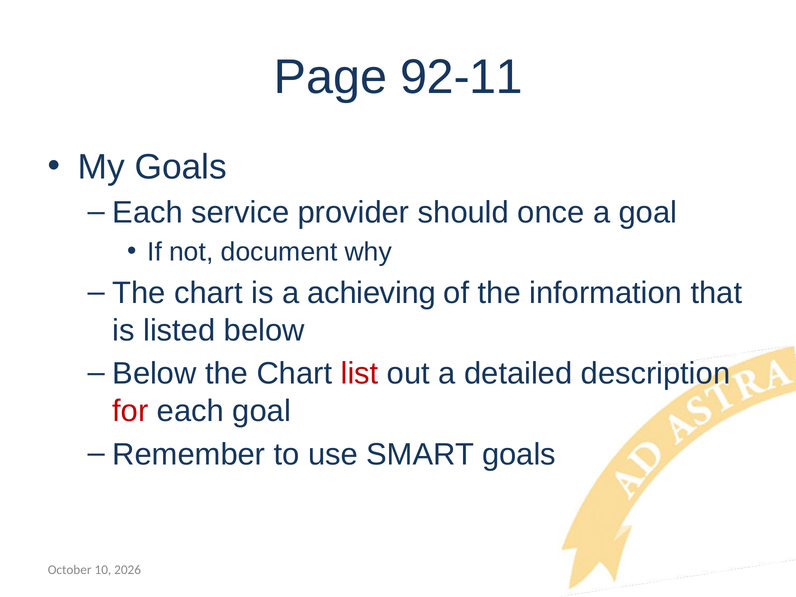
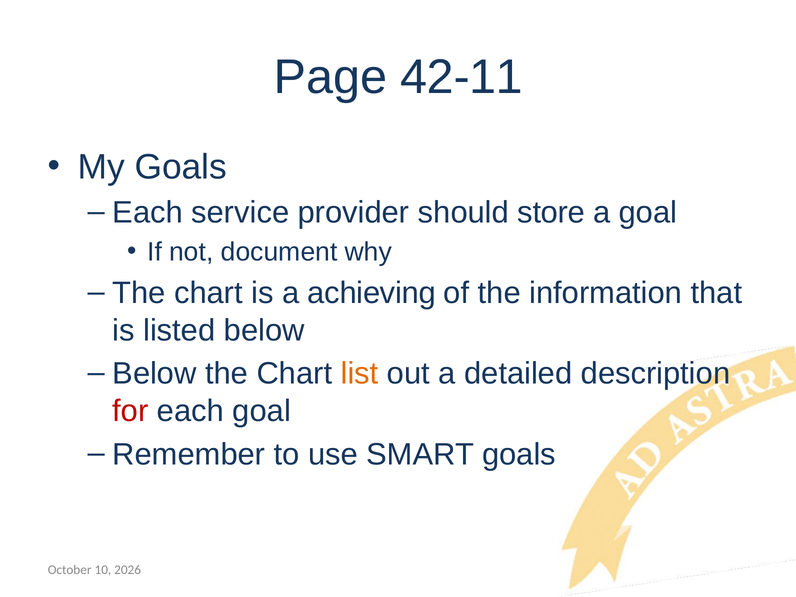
92-11: 92-11 -> 42-11
once: once -> store
list colour: red -> orange
